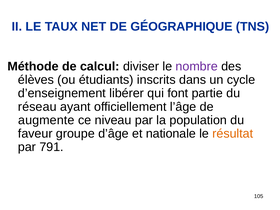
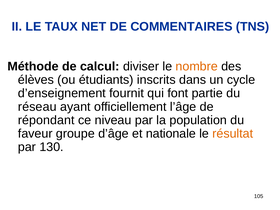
GÉOGRAPHIQUE: GÉOGRAPHIQUE -> COMMENTAIRES
nombre colour: purple -> orange
libérer: libérer -> fournit
augmente: augmente -> répondant
791: 791 -> 130
